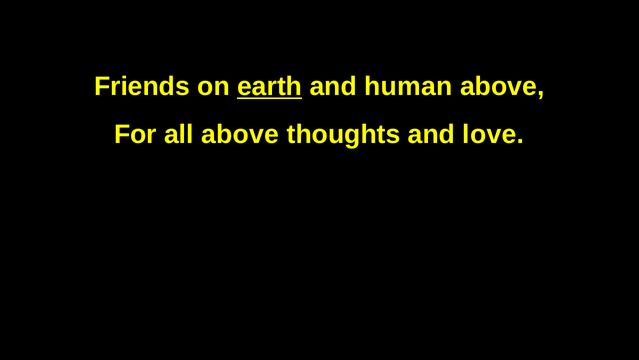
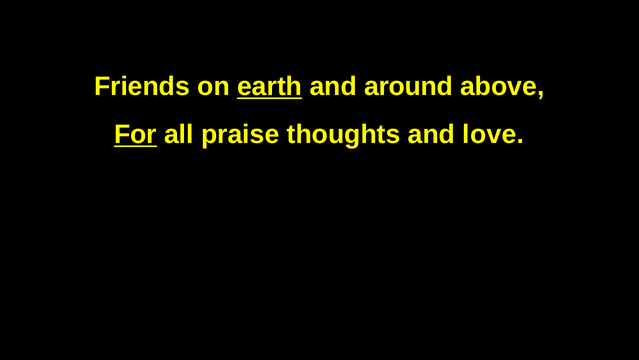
human: human -> around
For underline: none -> present
all above: above -> praise
